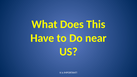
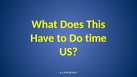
near: near -> time
